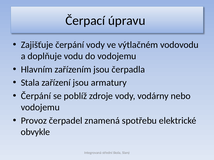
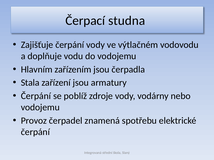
úpravu: úpravu -> studna
obvykle at (35, 132): obvykle -> čerpání
